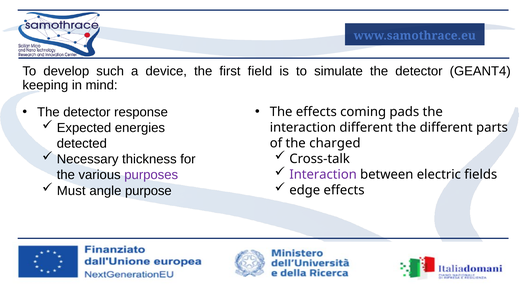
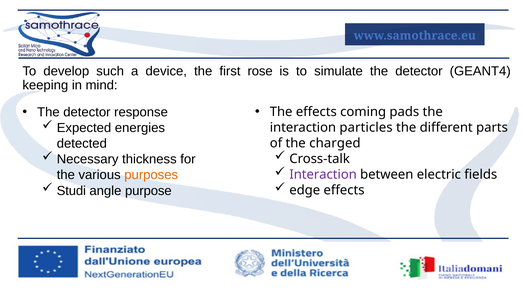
field: field -> rose
interaction different: different -> particles
purposes colour: purple -> orange
Must: Must -> Studi
